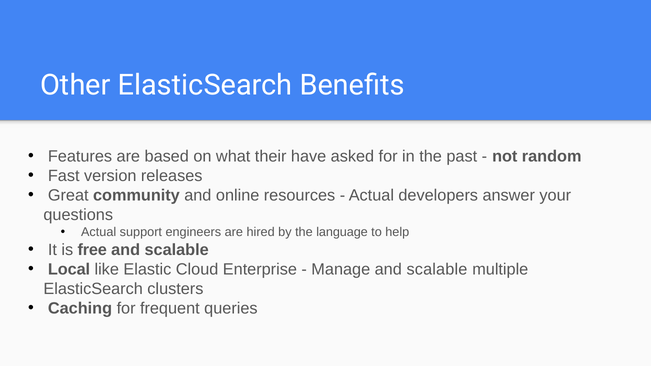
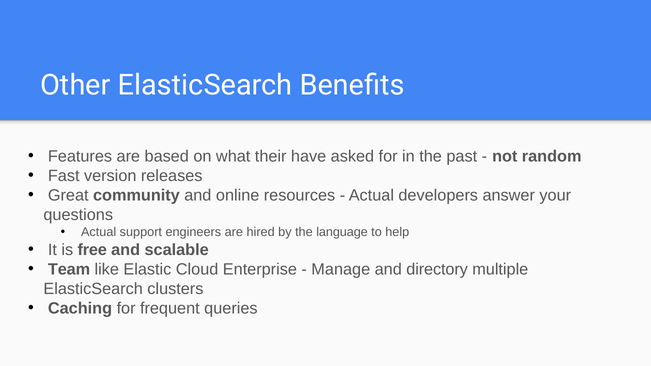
Local: Local -> Team
Manage and scalable: scalable -> directory
